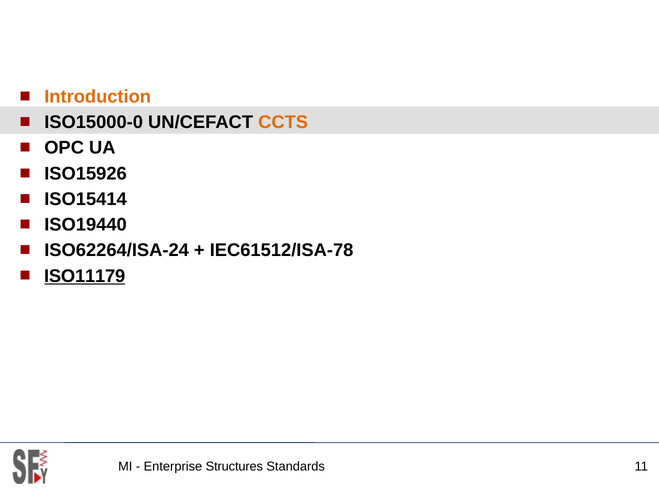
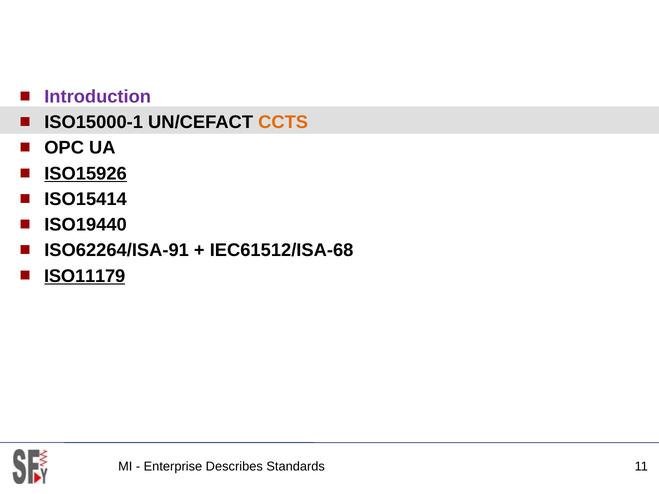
Introduction colour: orange -> purple
ISO15000-0: ISO15000-0 -> ISO15000-1
ISO15926 underline: none -> present
ISO62264/ISA-24: ISO62264/ISA-24 -> ISO62264/ISA-91
IEC61512/ISA-78: IEC61512/ISA-78 -> IEC61512/ISA-68
Structures: Structures -> Describes
